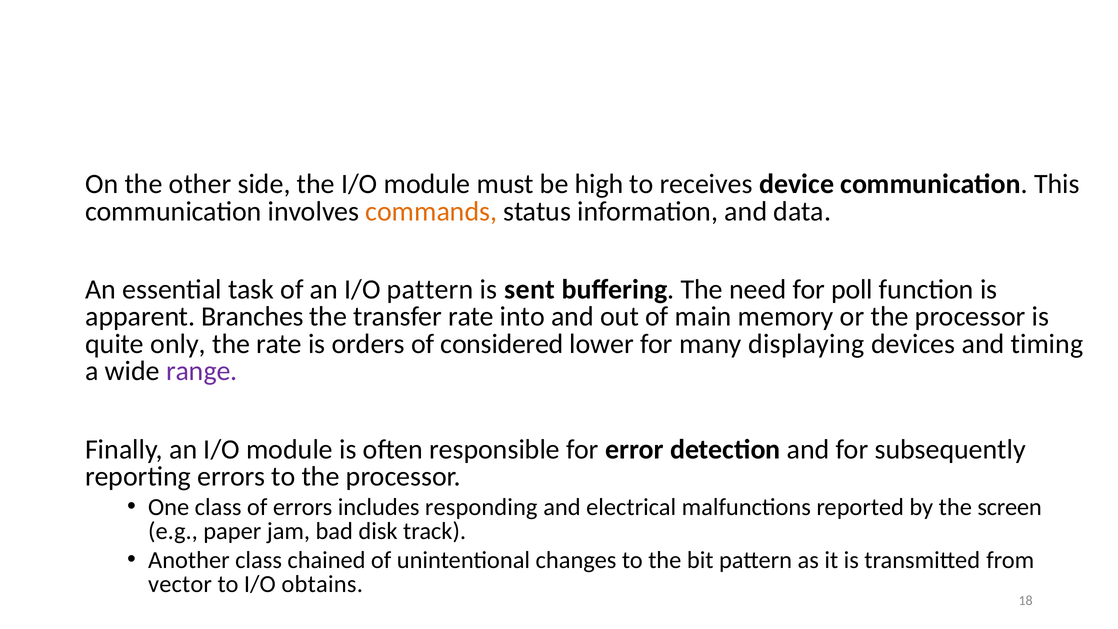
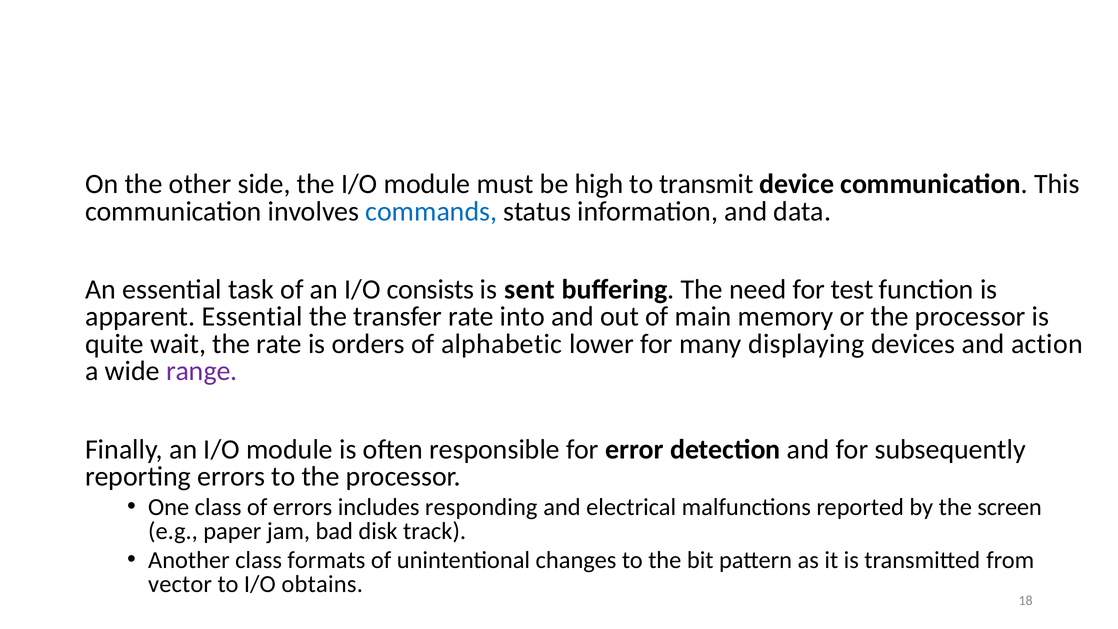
receives: receives -> transmit
commands colour: orange -> blue
I/O pattern: pattern -> consists
poll: poll -> test
apparent Branches: Branches -> Essential
only: only -> wait
considered: considered -> alphabetic
timing: timing -> action
chained: chained -> formats
